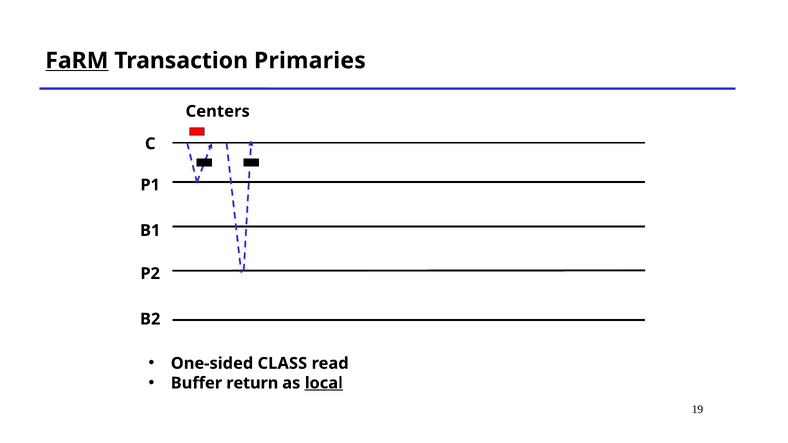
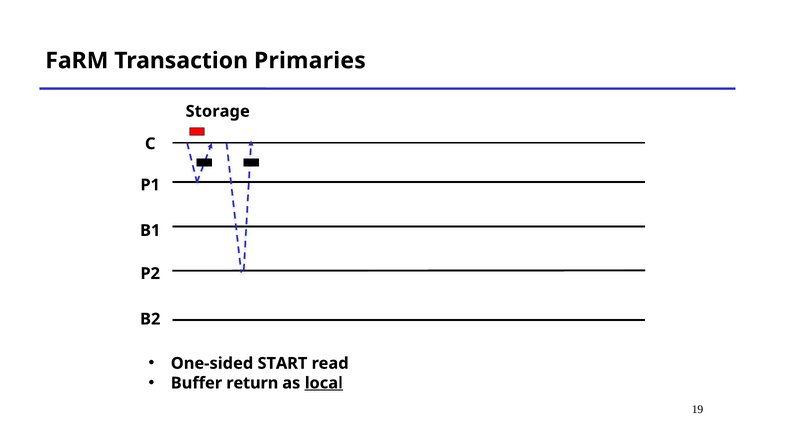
FaRM underline: present -> none
Centers: Centers -> Storage
CLASS: CLASS -> START
